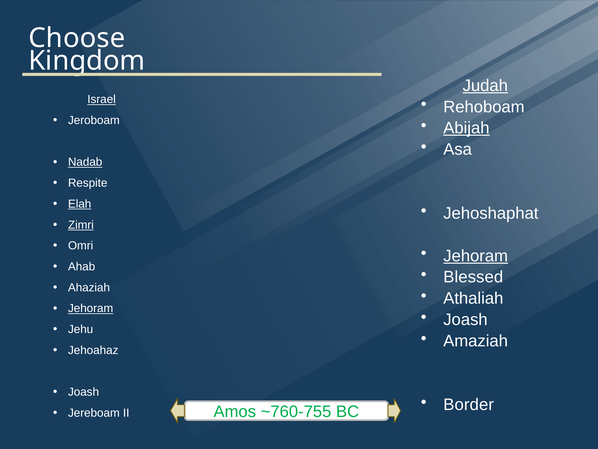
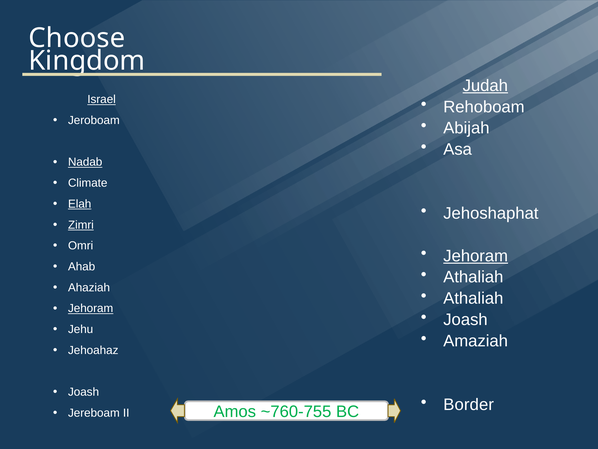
Abijah underline: present -> none
Respite: Respite -> Climate
Blessed at (473, 277): Blessed -> Athaliah
